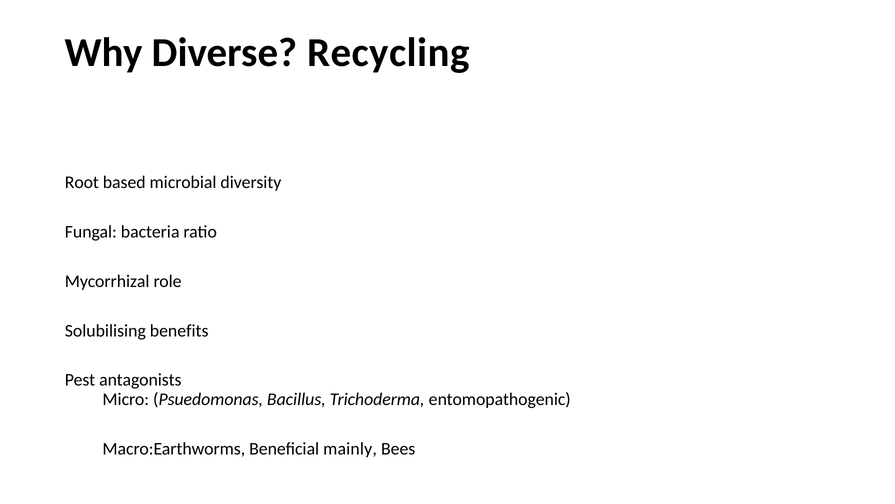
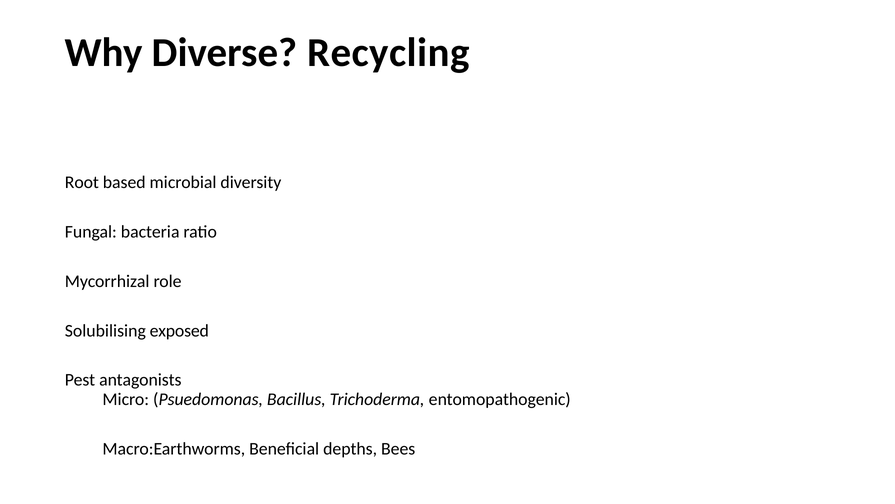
benefits: benefits -> exposed
mainly: mainly -> depths
